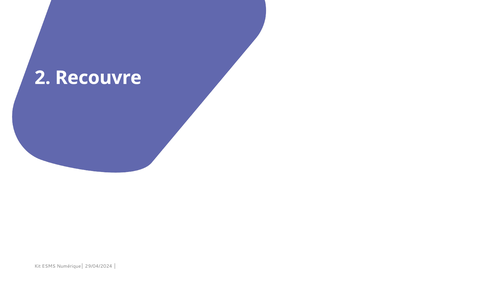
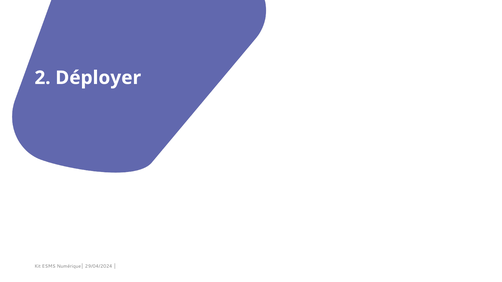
Recouvre: Recouvre -> Déployer
